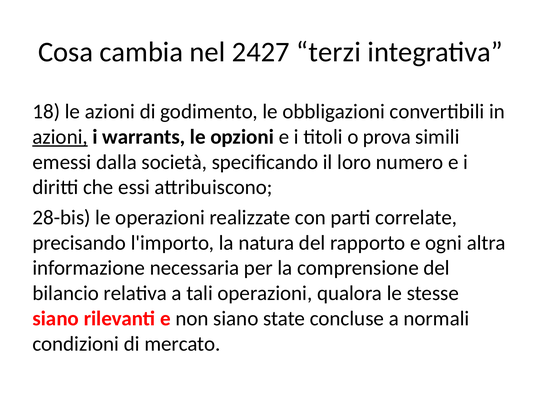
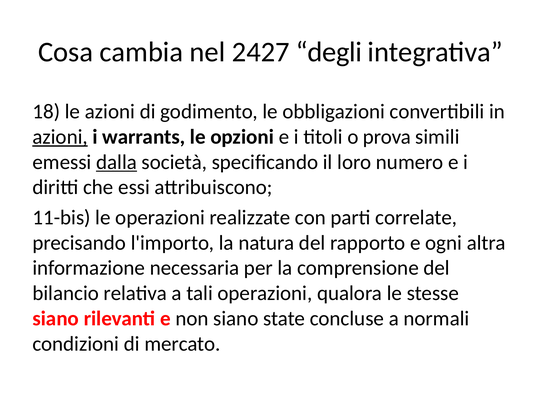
terzi: terzi -> degli
dalla underline: none -> present
28-bis: 28-bis -> 11-bis
